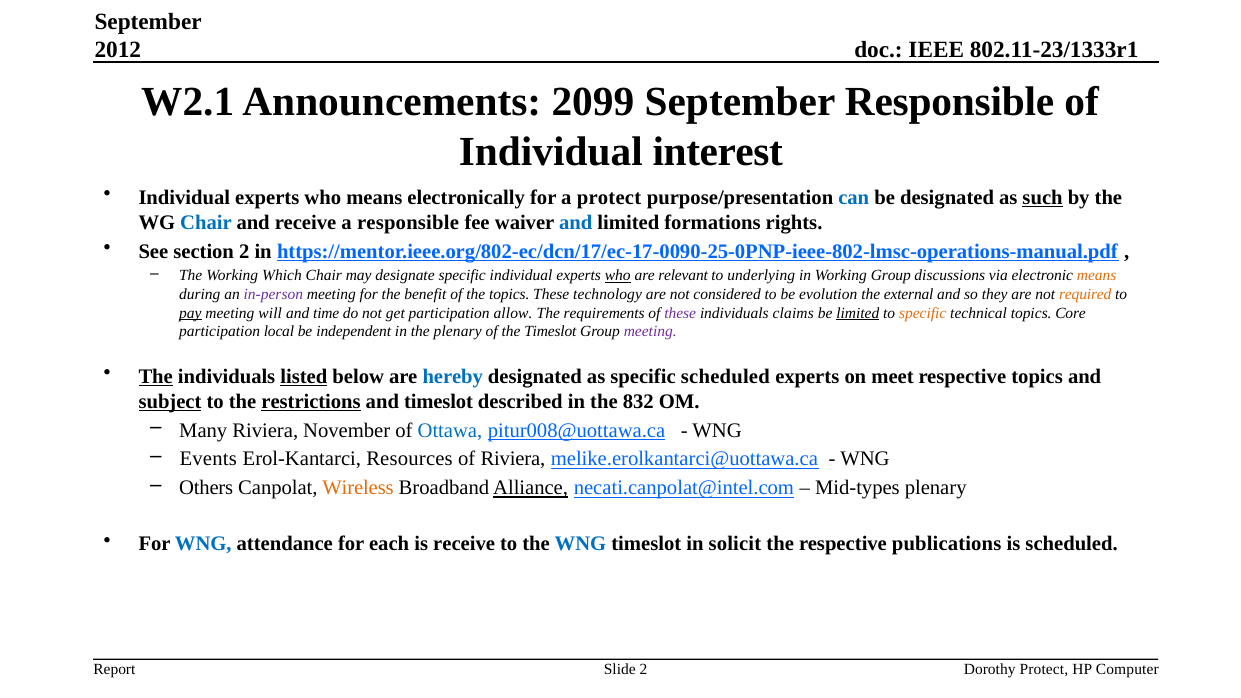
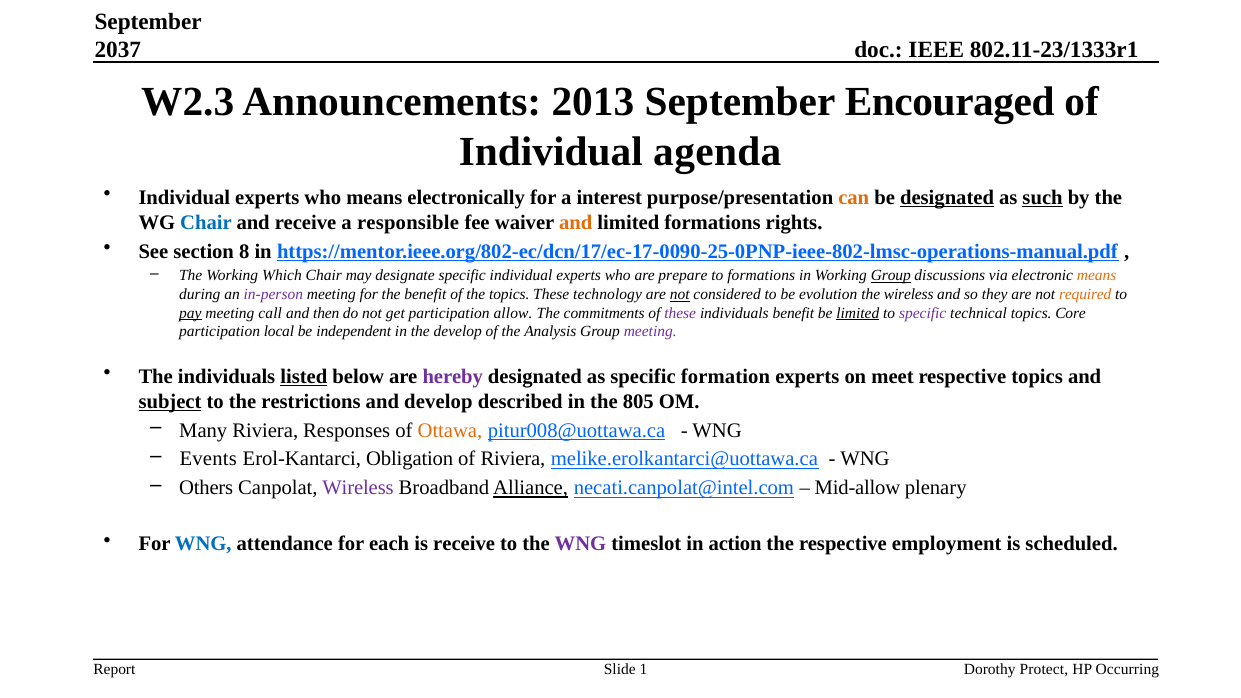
2012: 2012 -> 2037
W2.1: W2.1 -> W2.3
2099: 2099 -> 2013
September Responsible: Responsible -> Encouraged
interest: interest -> agenda
a protect: protect -> interest
can colour: blue -> orange
designated at (947, 198) underline: none -> present
and at (576, 222) colour: blue -> orange
section 2: 2 -> 8
who at (618, 276) underline: present -> none
relevant: relevant -> prepare
to underlying: underlying -> formations
Group at (891, 276) underline: none -> present
not at (680, 294) underline: none -> present
the external: external -> wireless
will: will -> call
time: time -> then
requirements: requirements -> commitments
individuals claims: claims -> benefit
specific at (923, 313) colour: orange -> purple
the plenary: plenary -> develop
the Timeslot: Timeslot -> Analysis
The at (156, 376) underline: present -> none
hereby colour: blue -> purple
specific scheduled: scheduled -> formation
restrictions underline: present -> none
and timeslot: timeslot -> develop
832: 832 -> 805
November: November -> Responses
Ottawa colour: blue -> orange
Resources: Resources -> Obligation
Wireless at (358, 488) colour: orange -> purple
Mid-types: Mid-types -> Mid-allow
WNG at (580, 544) colour: blue -> purple
solicit: solicit -> action
publications: publications -> employment
Slide 2: 2 -> 1
Computer: Computer -> Occurring
